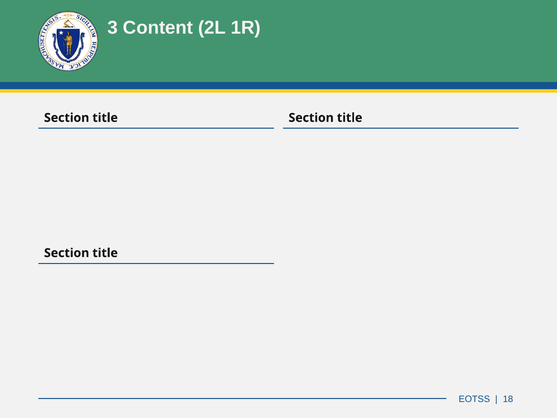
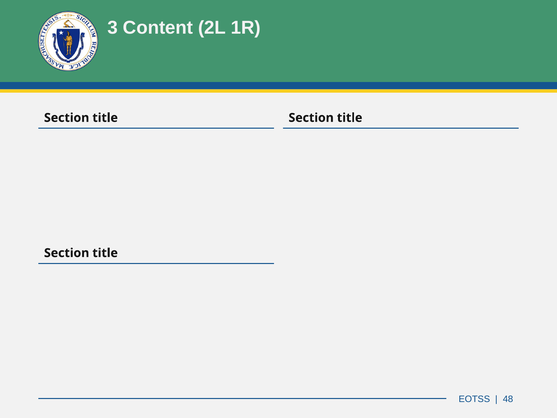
18: 18 -> 48
